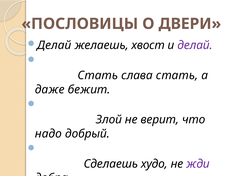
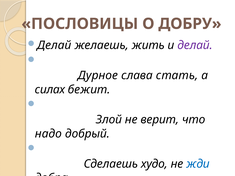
ДВЕРИ: ДВЕРИ -> ДОБРУ
хвост: хвост -> жить
Стать at (98, 76): Стать -> Дурное
даже: даже -> силах
жди colour: purple -> blue
